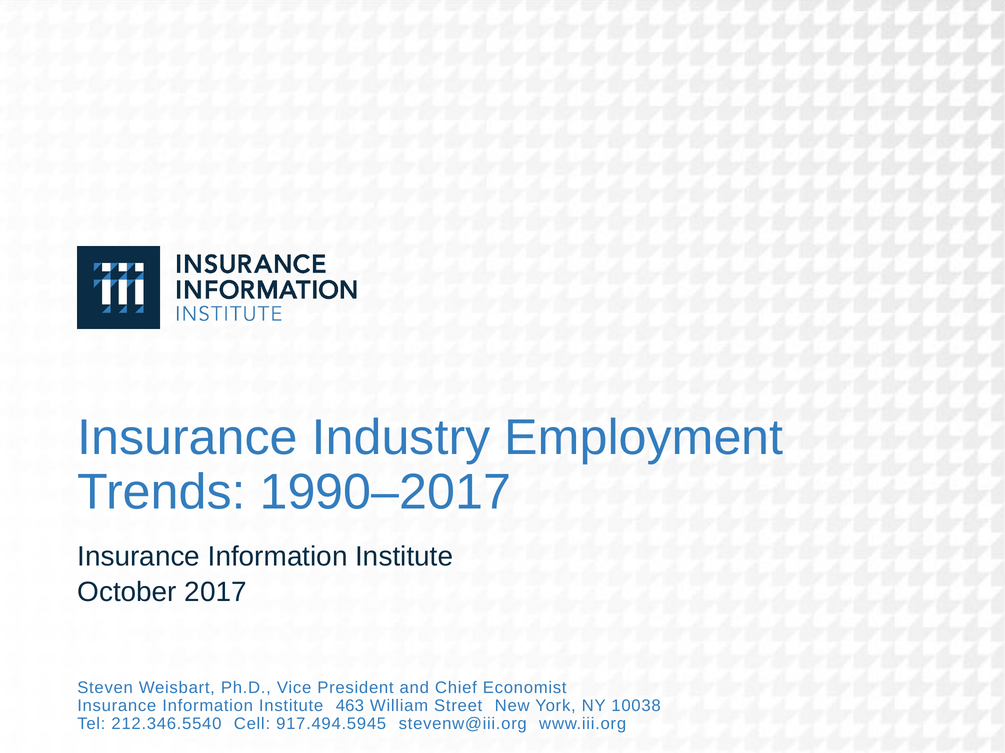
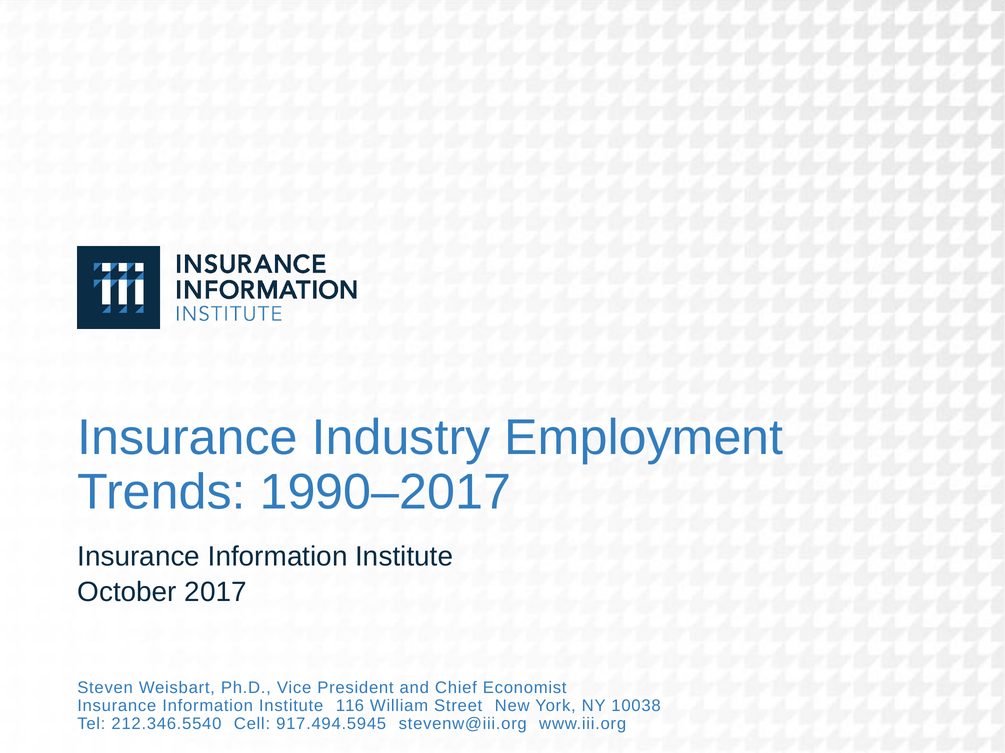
463: 463 -> 116
